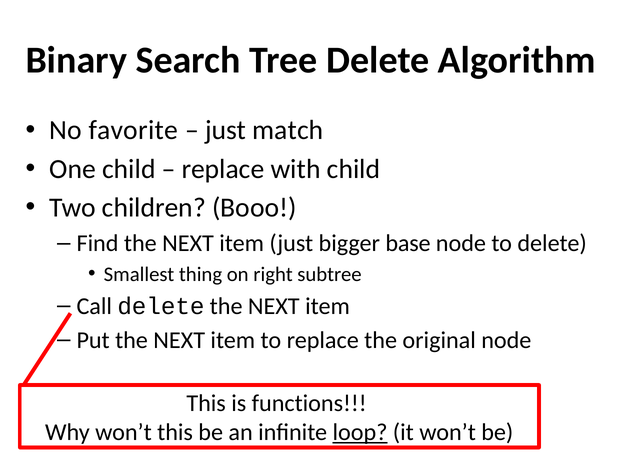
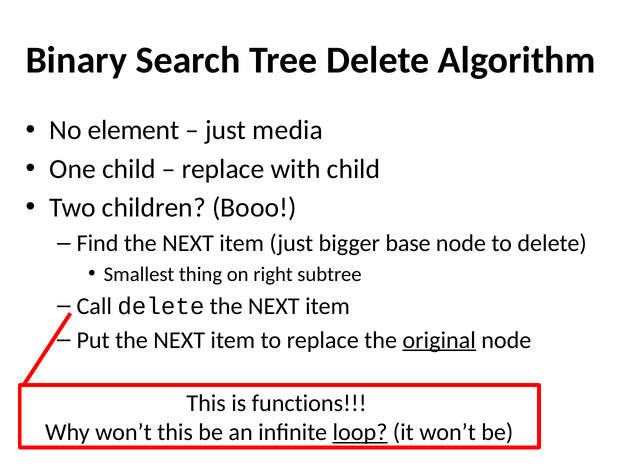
favorite: favorite -> element
match: match -> media
original underline: none -> present
